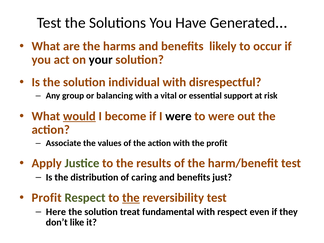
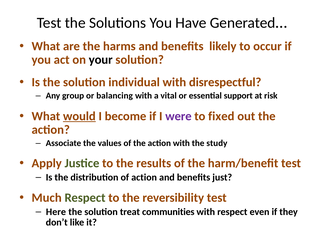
were at (178, 116) colour: black -> purple
to were: were -> fixed
the profit: profit -> study
of caring: caring -> action
Profit at (47, 198): Profit -> Much
the at (131, 198) underline: present -> none
fundamental: fundamental -> communities
